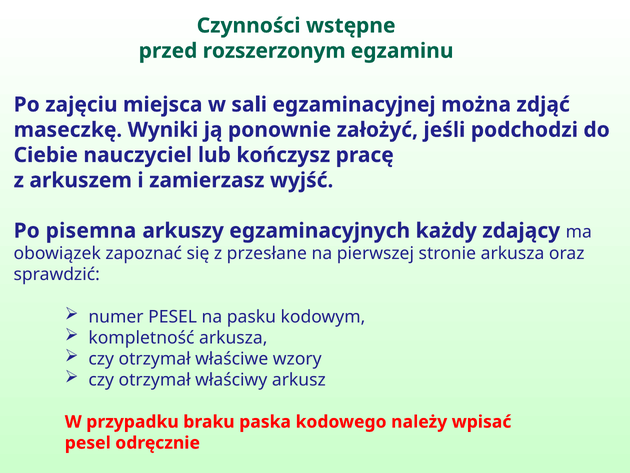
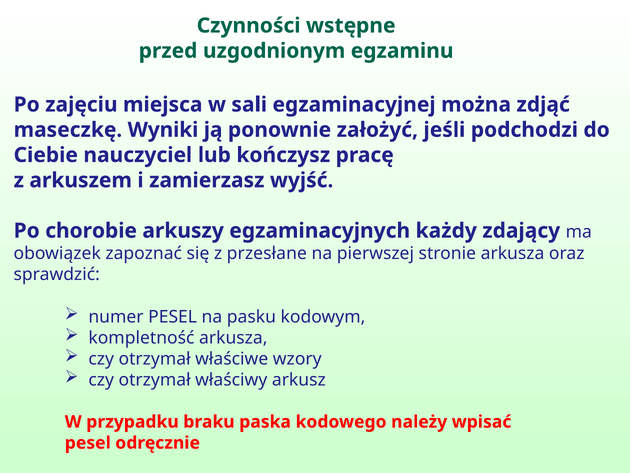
rozszerzonym: rozszerzonym -> uzgodnionym
pisemna: pisemna -> chorobie
